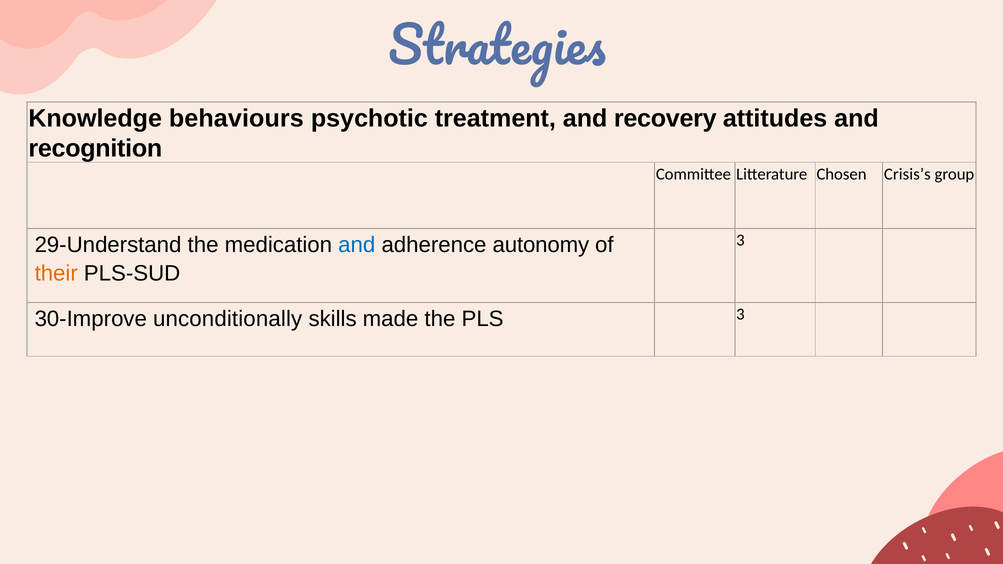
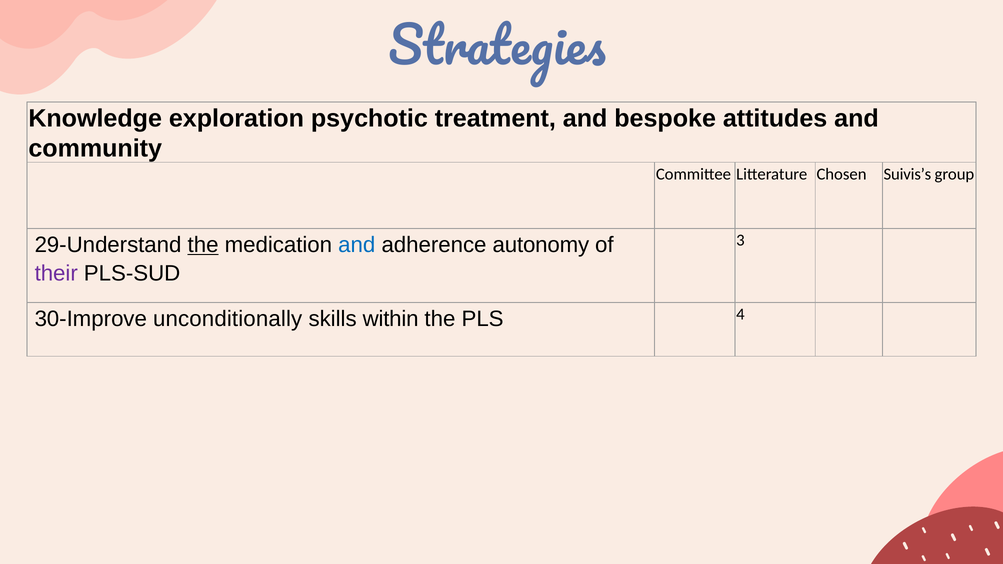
behaviours: behaviours -> exploration
recovery: recovery -> bespoke
recognition: recognition -> community
Crisis’s: Crisis’s -> Suivis’s
the at (203, 245) underline: none -> present
their colour: orange -> purple
made: made -> within
PLS 3: 3 -> 4
